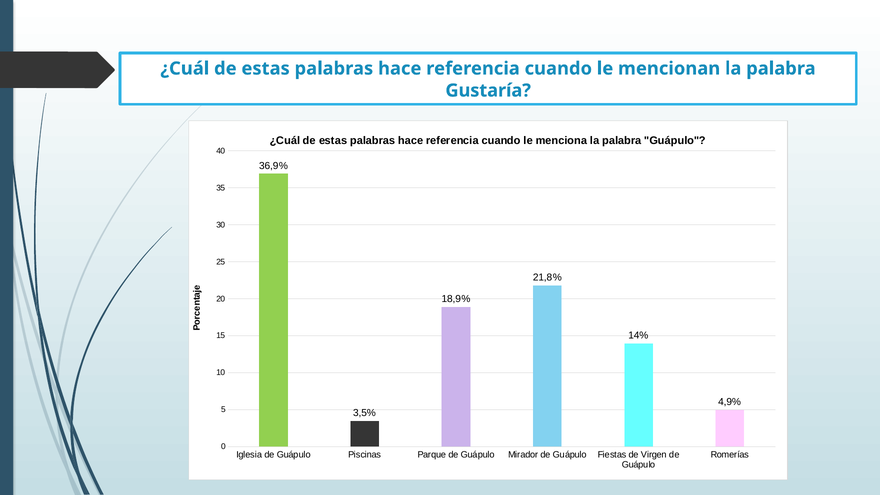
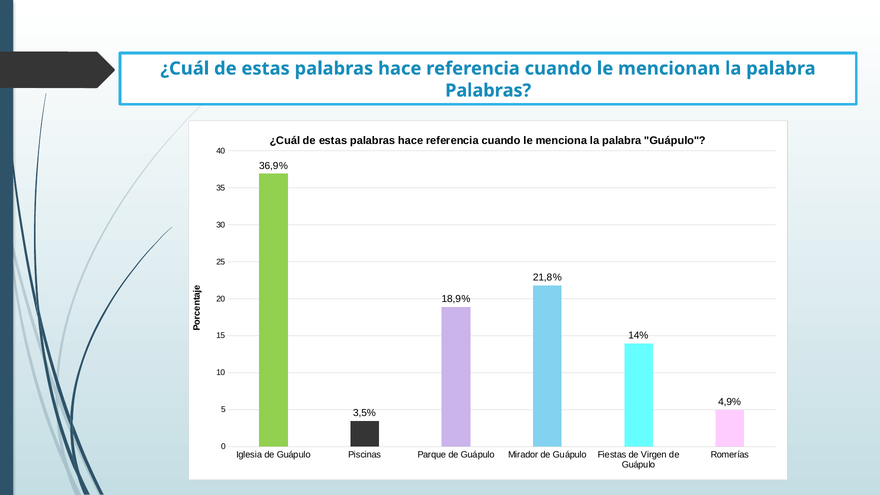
Gustaría at (488, 91): Gustaría -> Palabras
